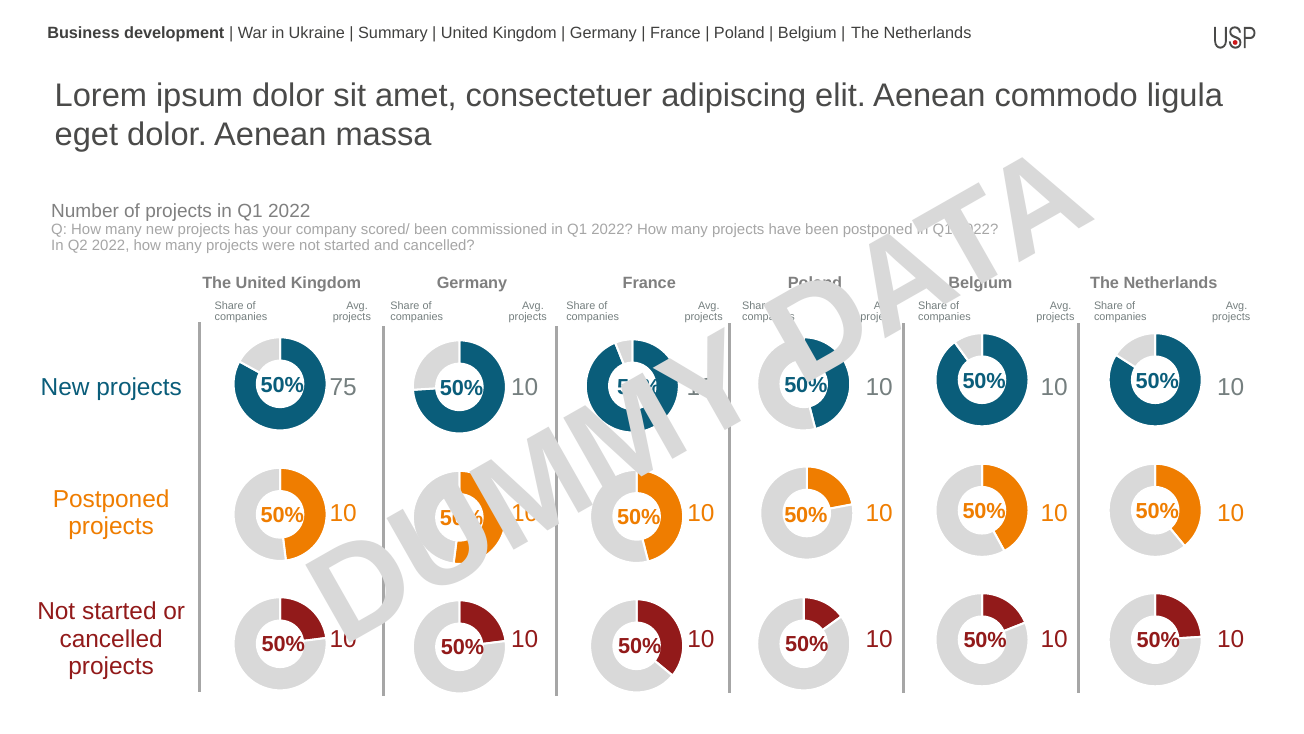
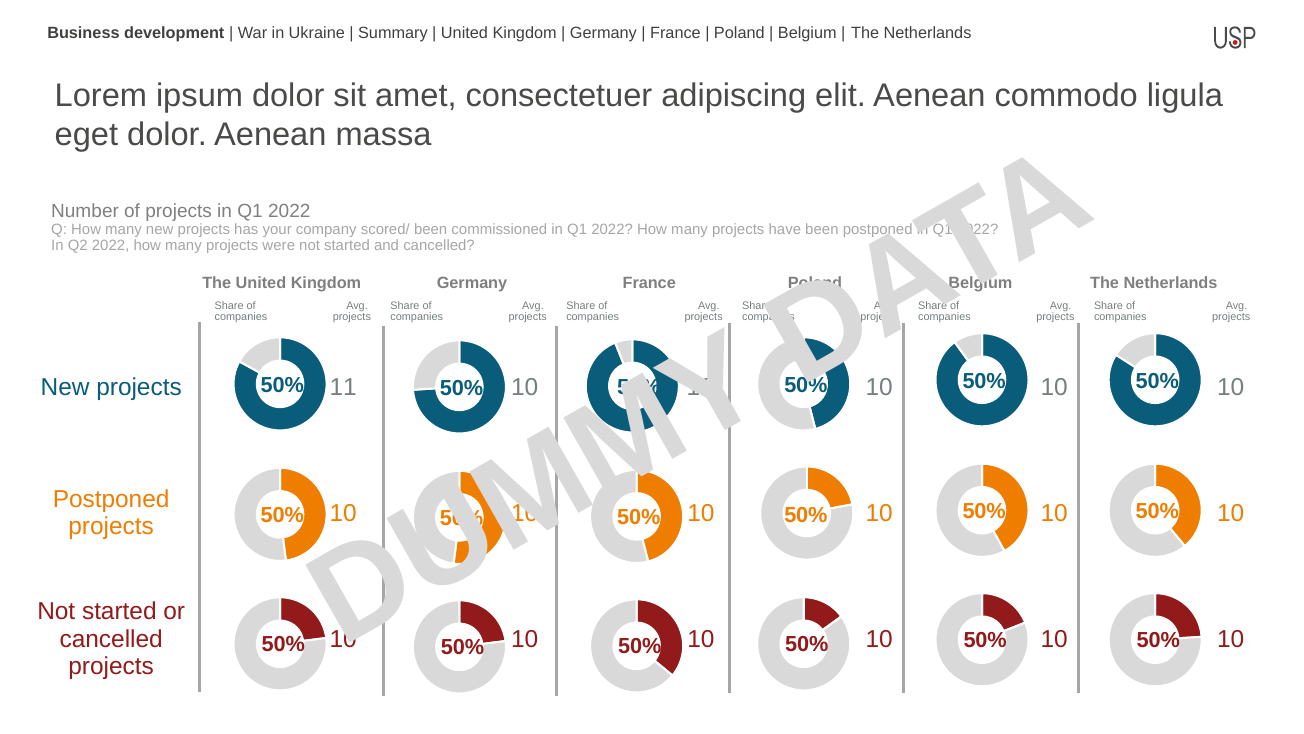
75: 75 -> 11
